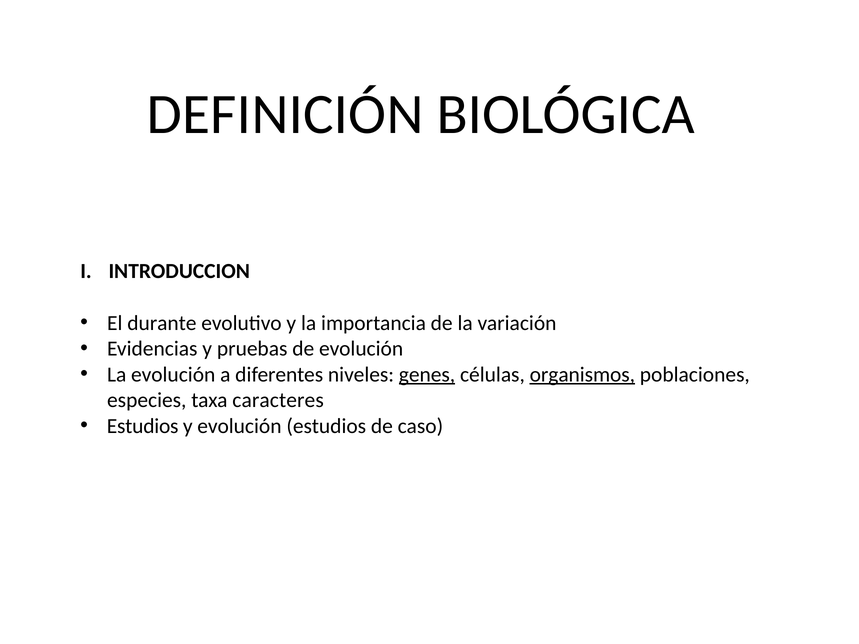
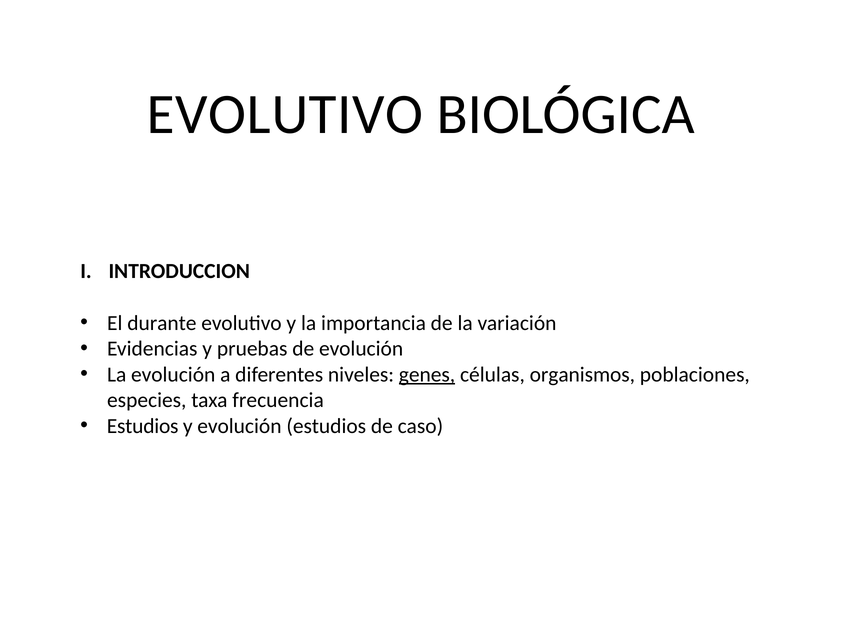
DEFINICIÓN at (285, 114): DEFINICIÓN -> EVOLUTIVO
organismos underline: present -> none
caracteres: caracteres -> frecuencia
